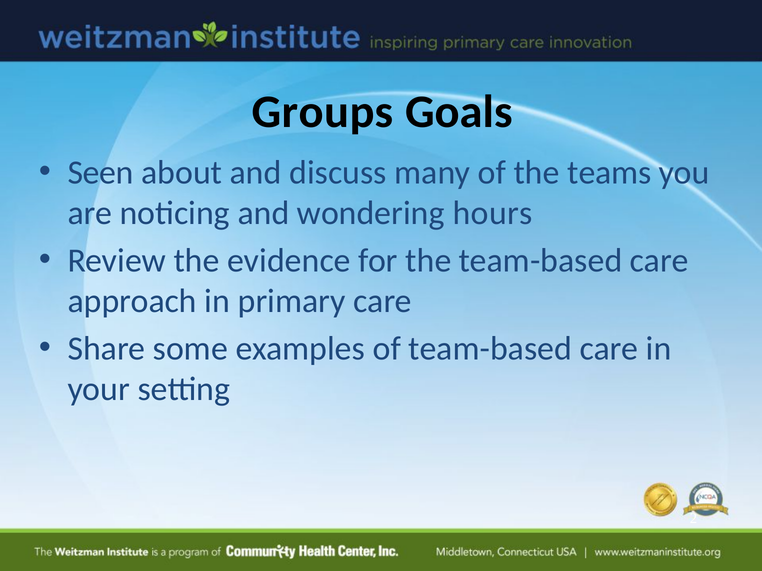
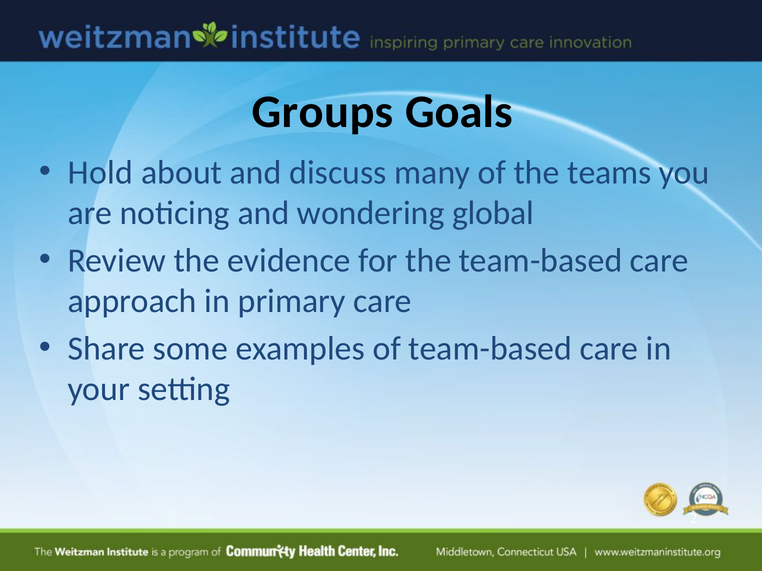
Seen: Seen -> Hold
hours: hours -> global
